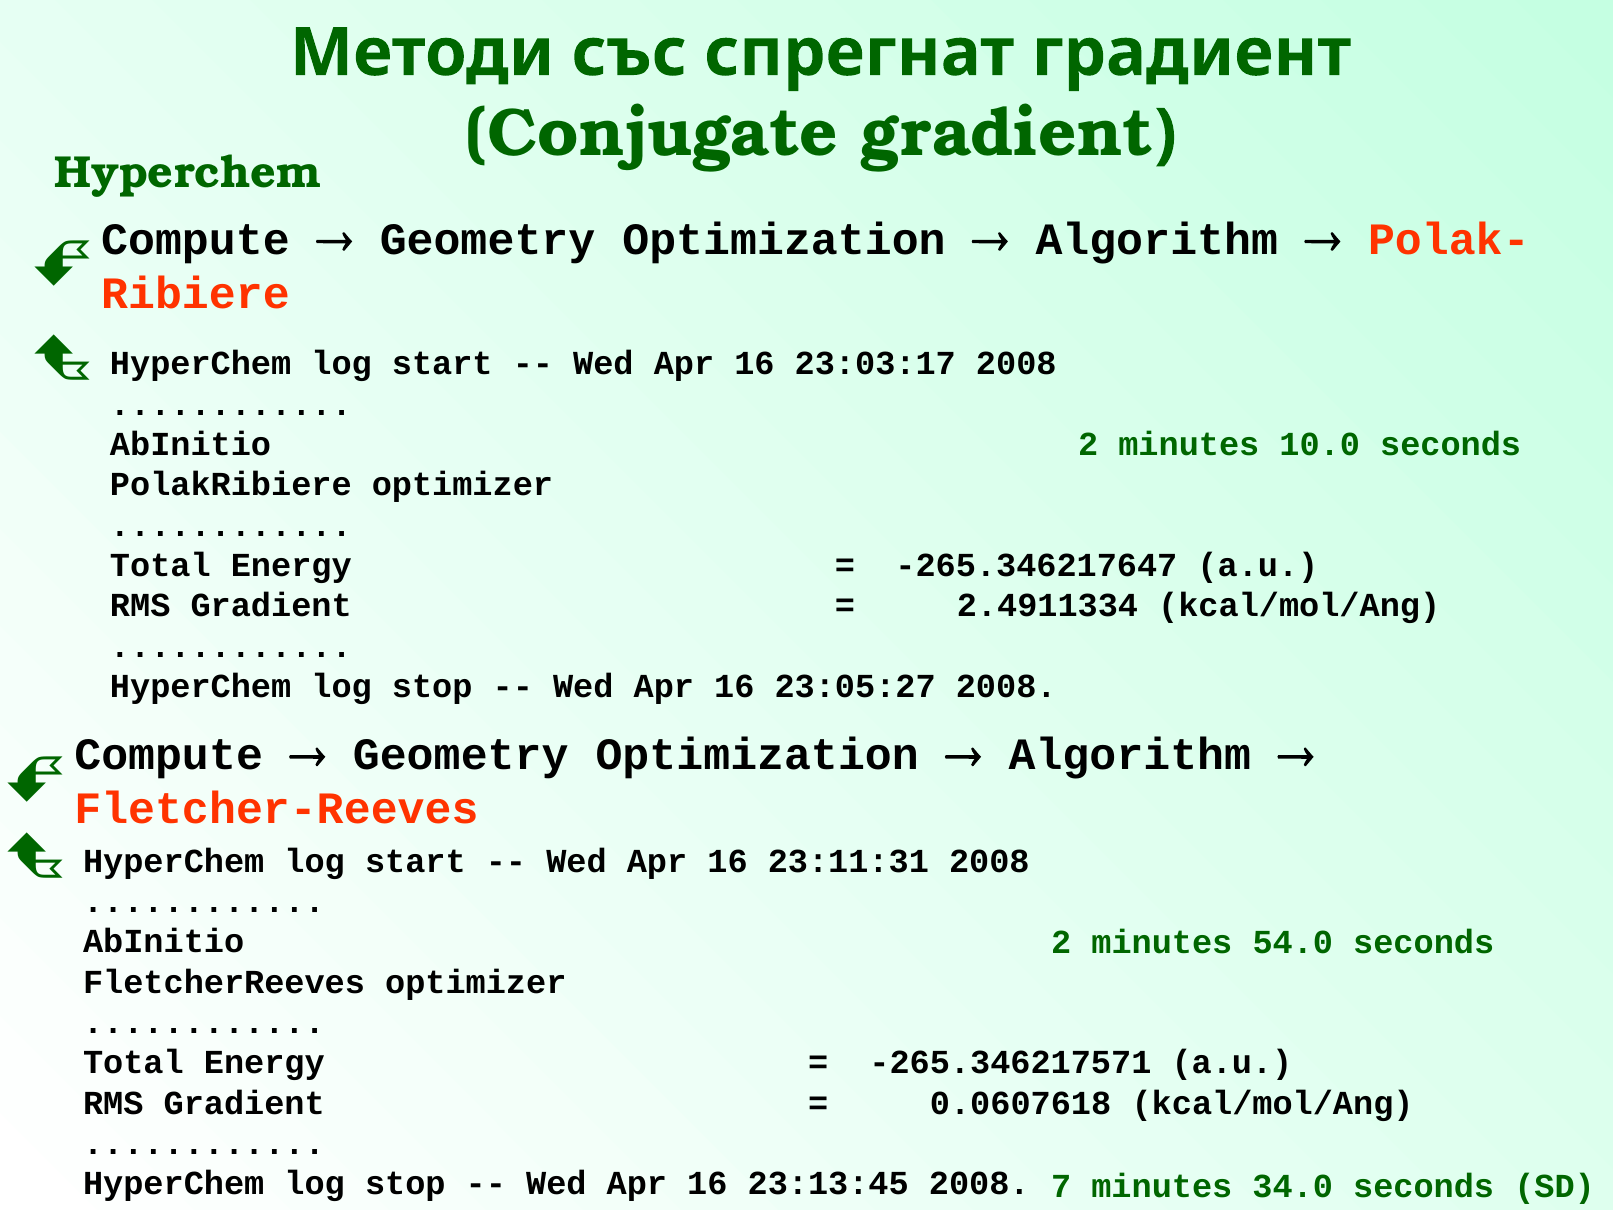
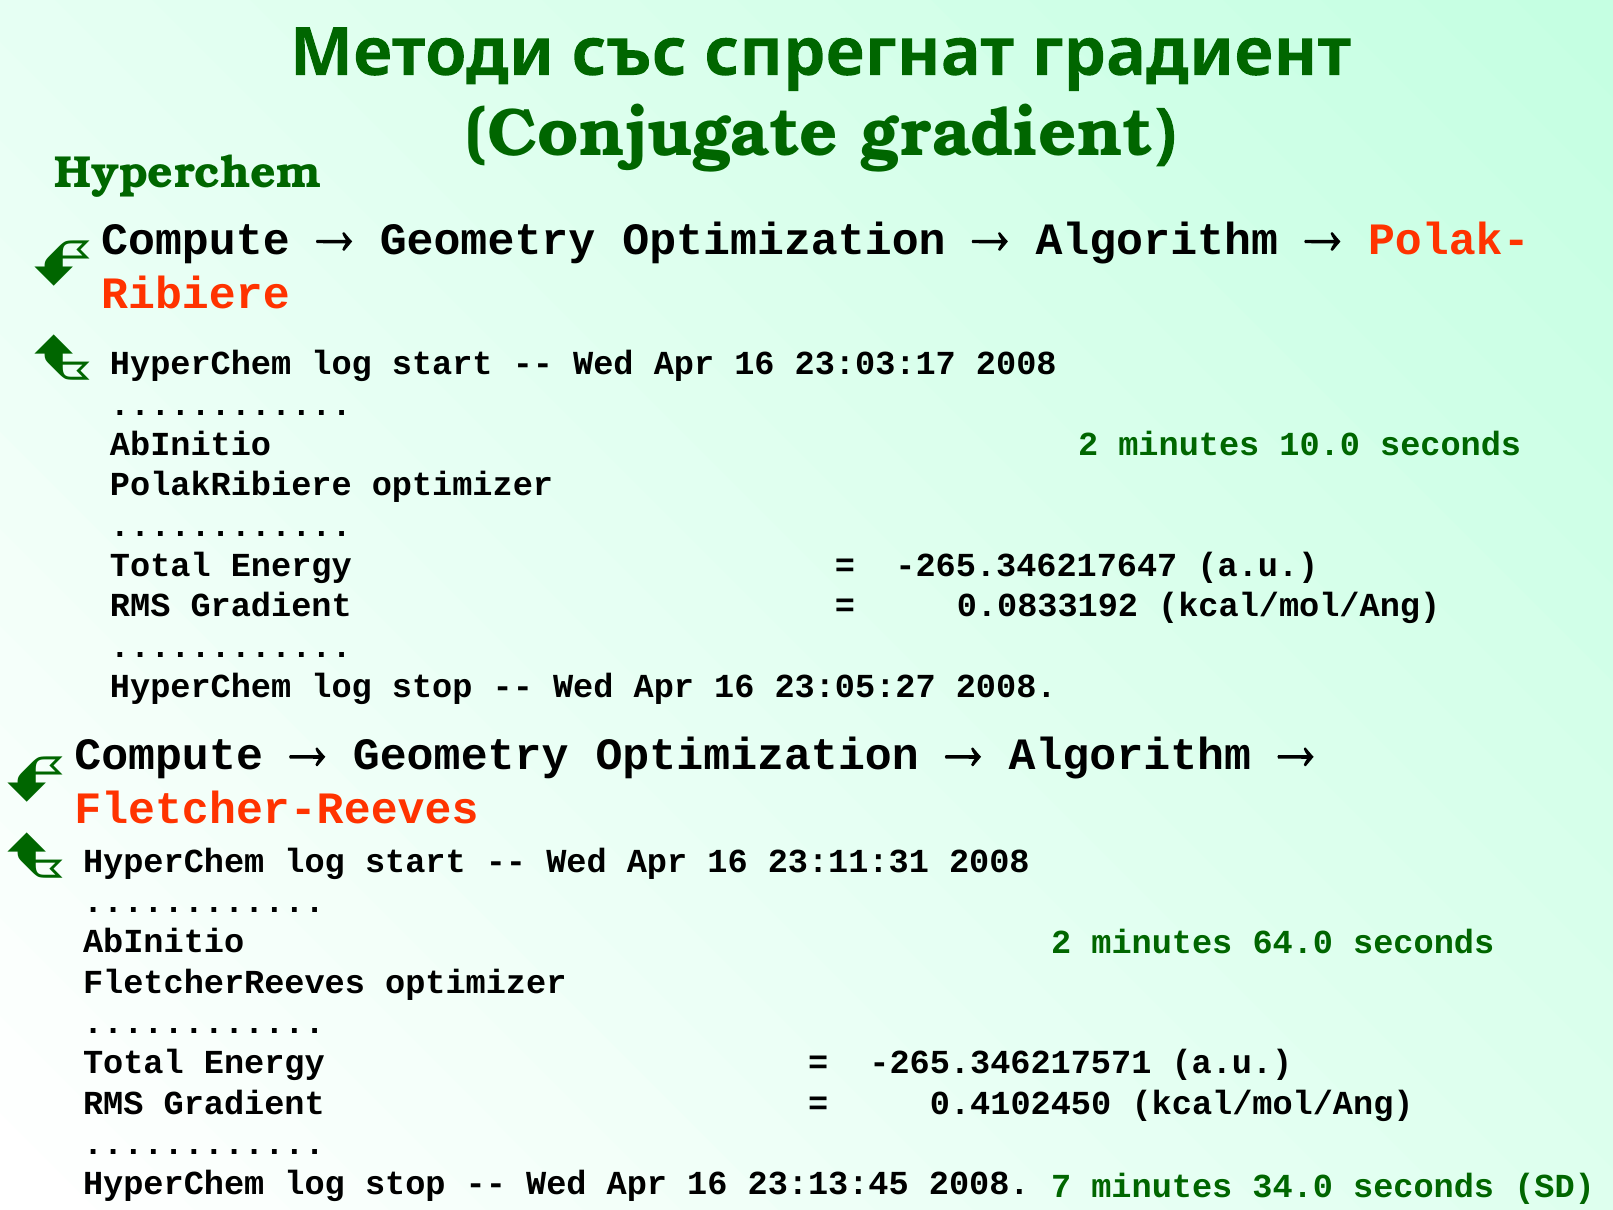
2.4911334: 2.4911334 -> 0.0833192
54.0: 54.0 -> 64.0
0.0607618: 0.0607618 -> 0.4102450
